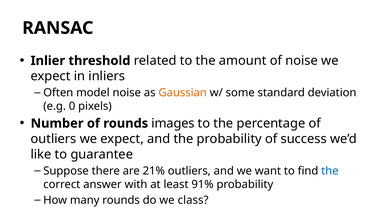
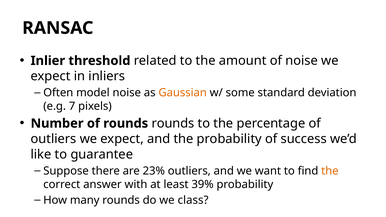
0: 0 -> 7
rounds images: images -> rounds
21%: 21% -> 23%
the at (330, 171) colour: blue -> orange
91%: 91% -> 39%
